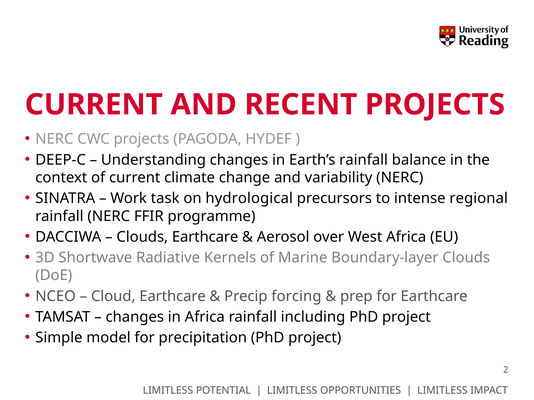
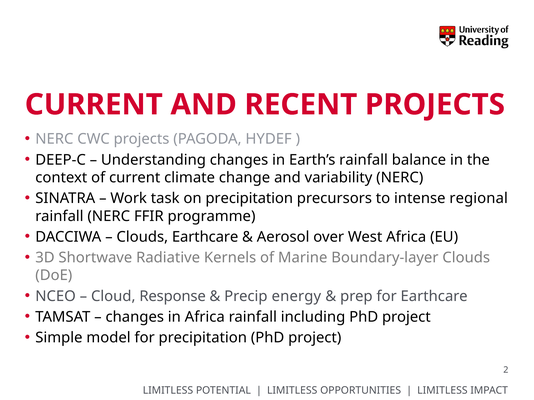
on hydrological: hydrological -> precipitation
Cloud Earthcare: Earthcare -> Response
forcing: forcing -> energy
